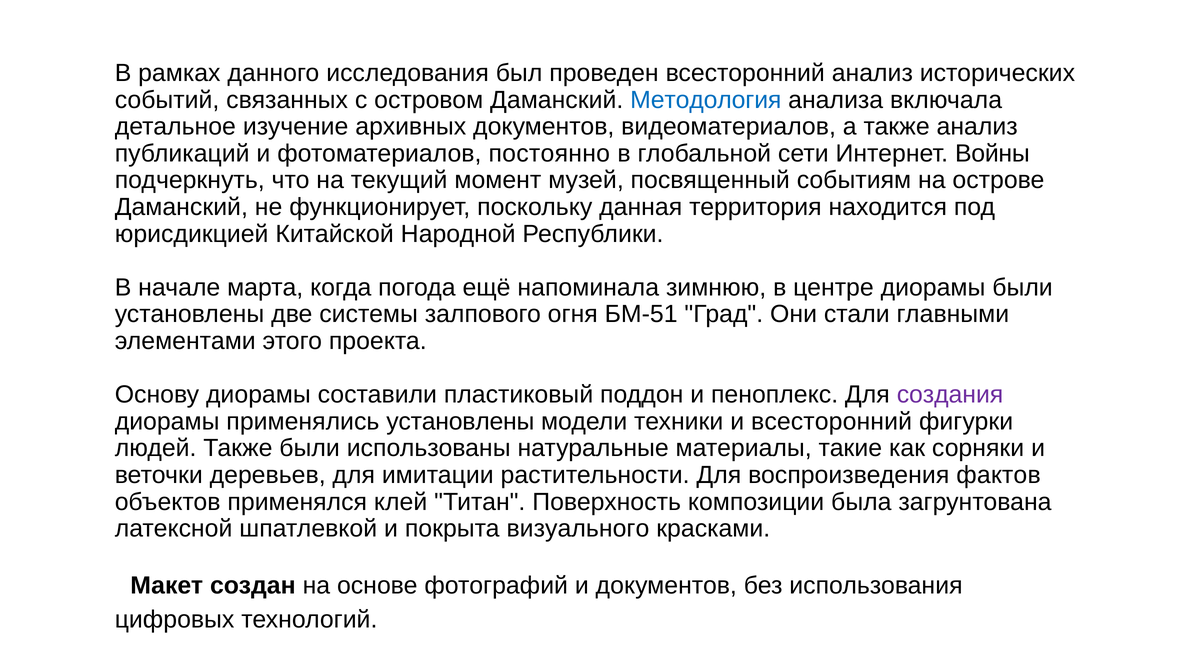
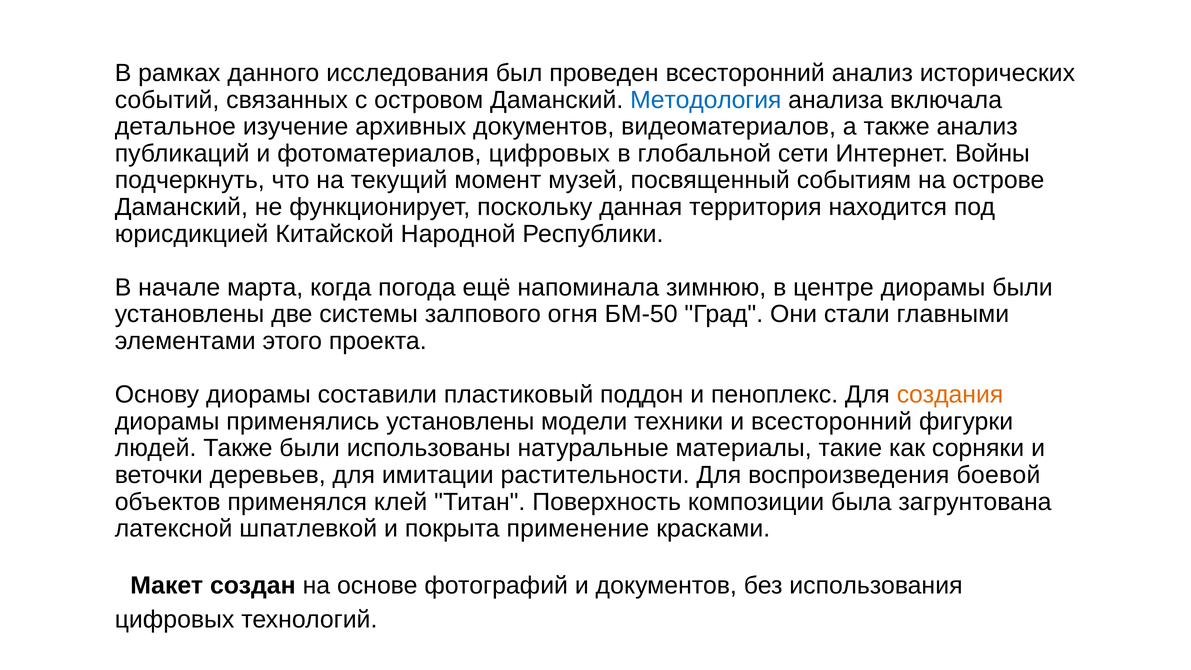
фотоматериалов постоянно: постоянно -> цифровых
БМ-51: БМ-51 -> БМ-50
создания colour: purple -> orange
фактов: фактов -> боевой
визуального: визуального -> применение
